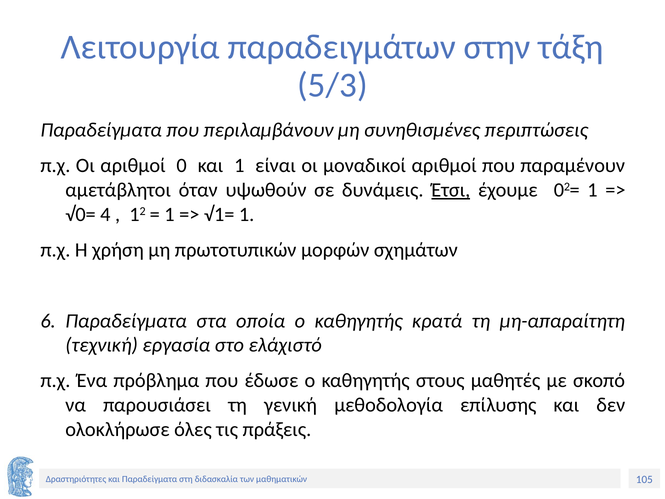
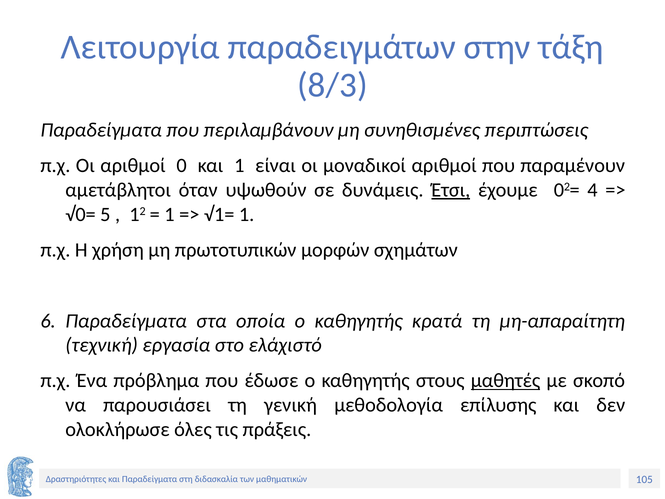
5/3: 5/3 -> 8/3
02= 1: 1 -> 4
4: 4 -> 5
μαθητές underline: none -> present
